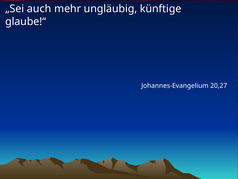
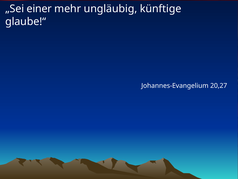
auch: auch -> einer
